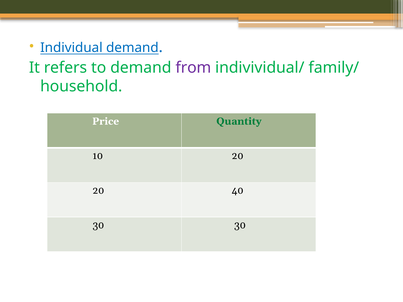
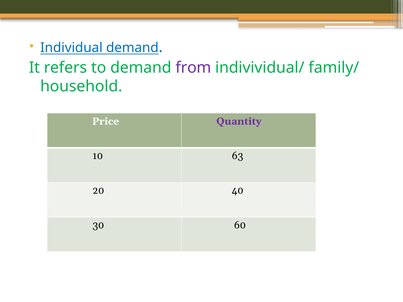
Quantity colour: green -> purple
10 20: 20 -> 63
30 30: 30 -> 60
